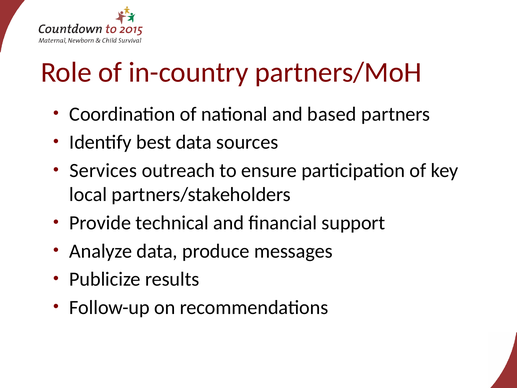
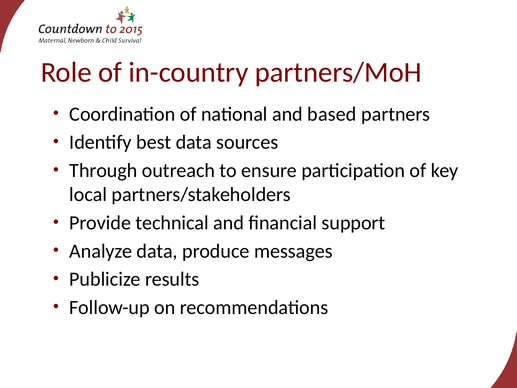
Services: Services -> Through
